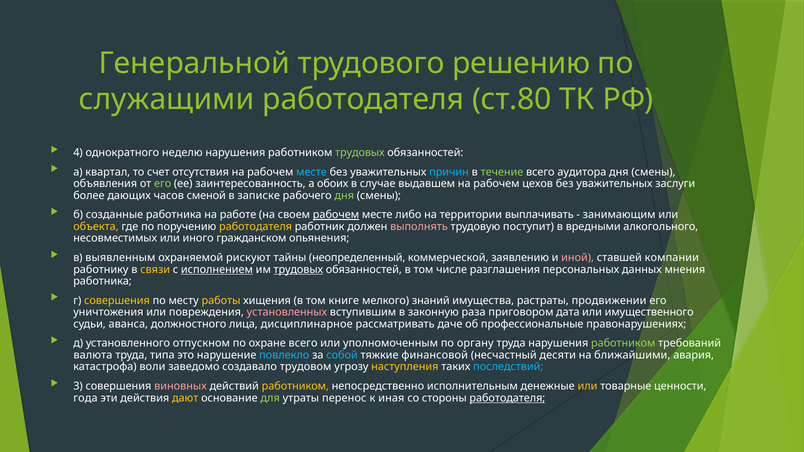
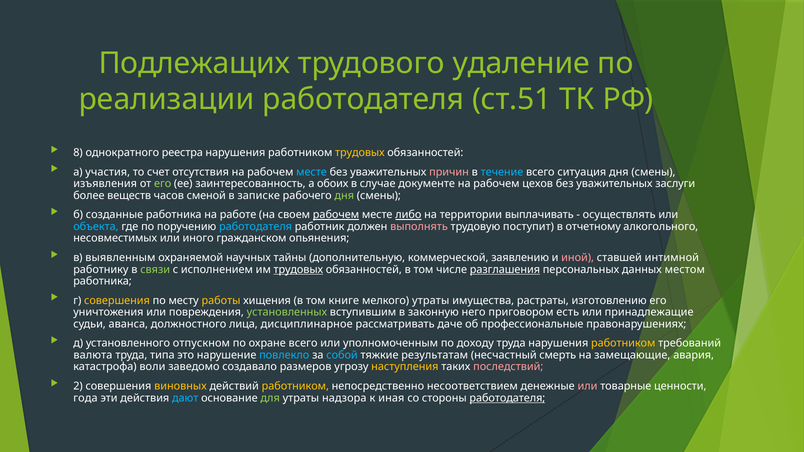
Генеральной: Генеральной -> Подлежащих
решению: решению -> удаление
служащими: служащими -> реализации
ст.80: ст.80 -> ст.51
4: 4 -> 8
неделю: неделю -> реестра
трудовых at (360, 153) colour: light green -> yellow
квартал: квартал -> участия
причин colour: light blue -> pink
течение colour: light green -> light blue
аудитора: аудитора -> ситуация
объявления: объявления -> изъявления
выдавшем: выдавшем -> документе
дающих: дающих -> веществ
либо underline: none -> present
занимающим: занимающим -> осуществлять
объекта colour: yellow -> light blue
работодателя at (256, 227) colour: yellow -> light blue
вредными: вредными -> отчетному
рискуют: рискуют -> научных
неопределенный: неопределенный -> дополнительную
компании: компании -> интимной
связи colour: yellow -> light green
исполнением underline: present -> none
разглашения underline: none -> present
мнения: мнения -> местом
мелкого знаний: знаний -> утраты
продвижении: продвижении -> изготовлению
установленных colour: pink -> light green
раза: раза -> него
дата: дата -> есть
имущественного: имущественного -> принадлежащие
органу: органу -> доходу
работником at (623, 344) colour: light green -> yellow
финансовой: финансовой -> результатам
десяти: десяти -> смерть
ближайшими: ближайшими -> замещающие
трудовом: трудовом -> размеров
последствий colour: light blue -> pink
3: 3 -> 2
виновных colour: pink -> yellow
исполнительным: исполнительным -> несоответствием
или at (587, 386) colour: yellow -> pink
дают colour: yellow -> light blue
перенос: перенос -> надзора
